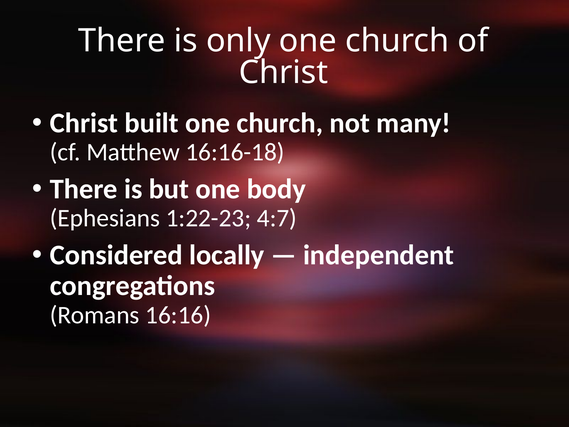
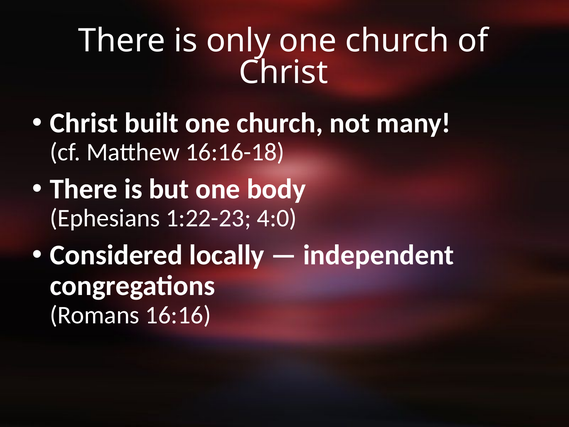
4:7: 4:7 -> 4:0
